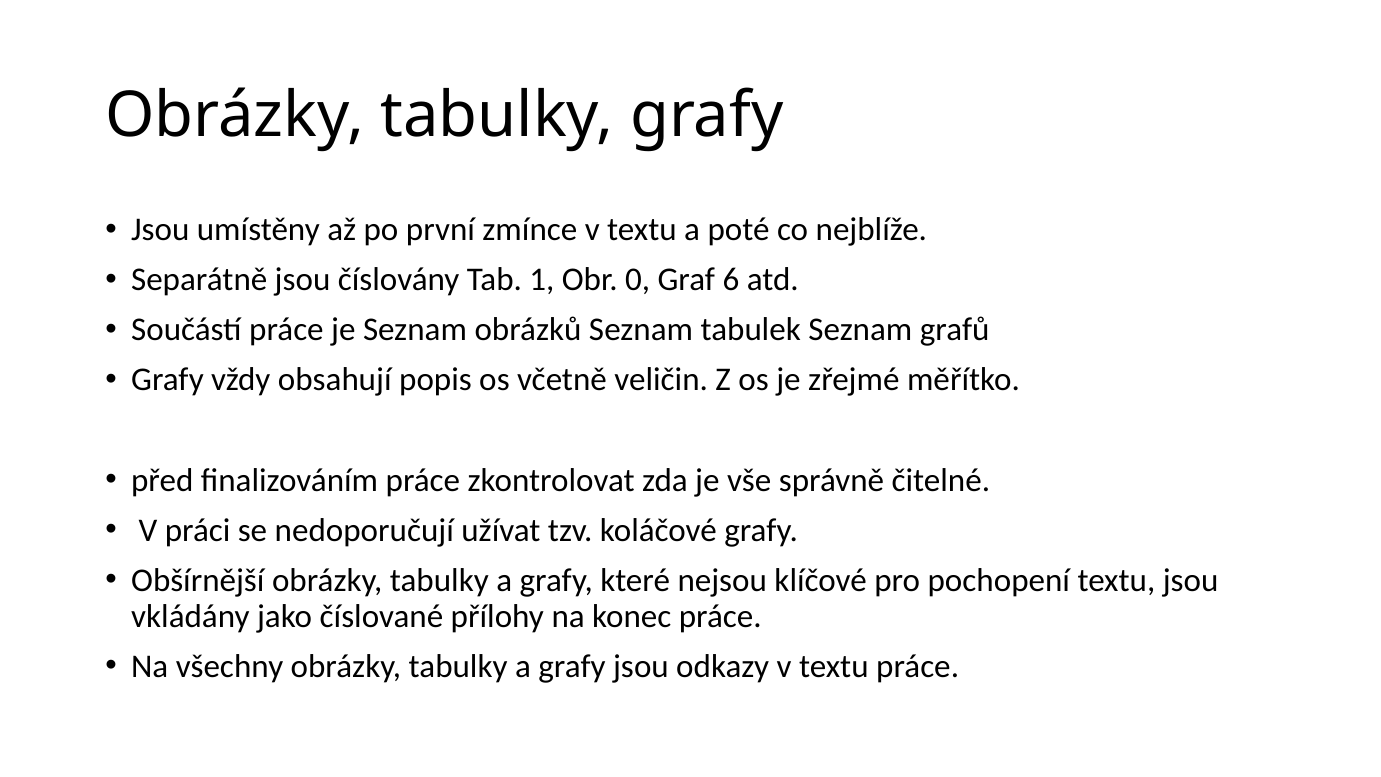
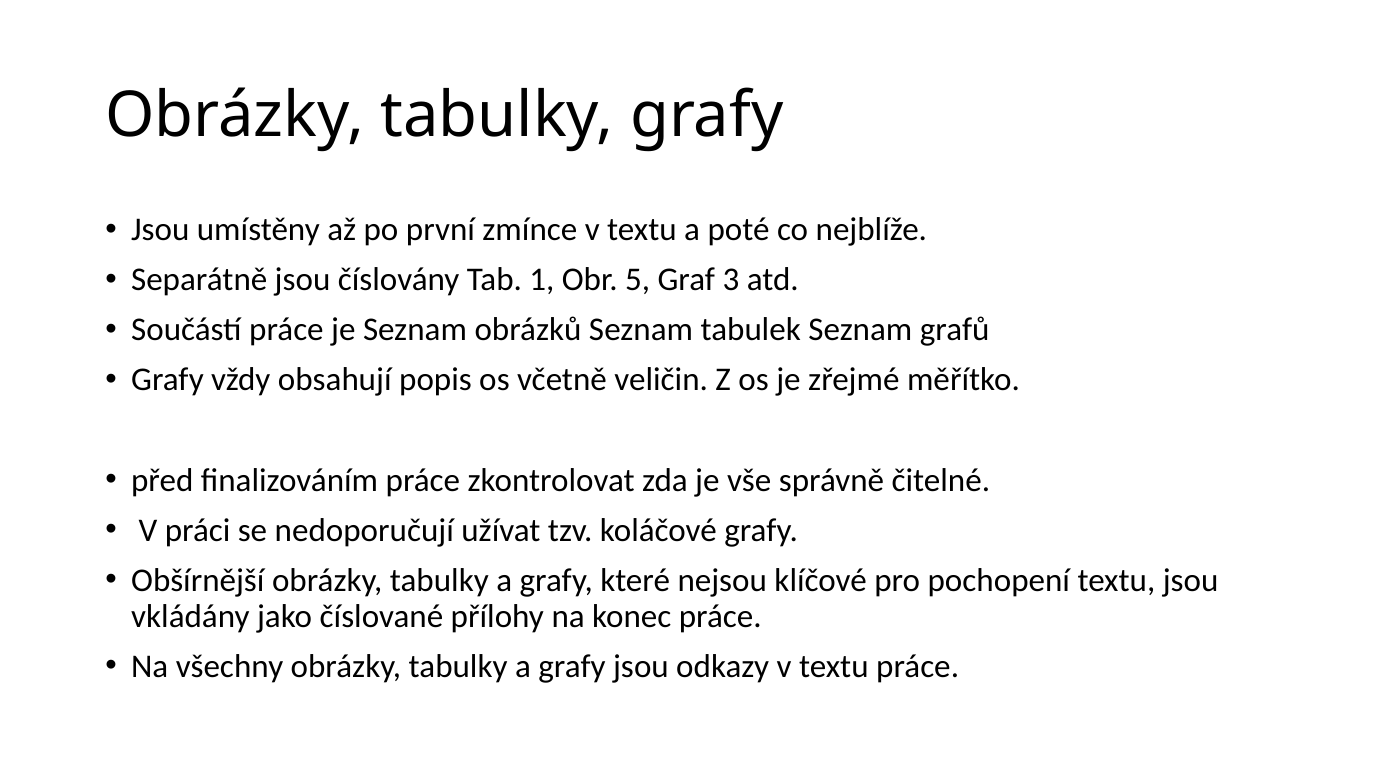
0: 0 -> 5
6: 6 -> 3
